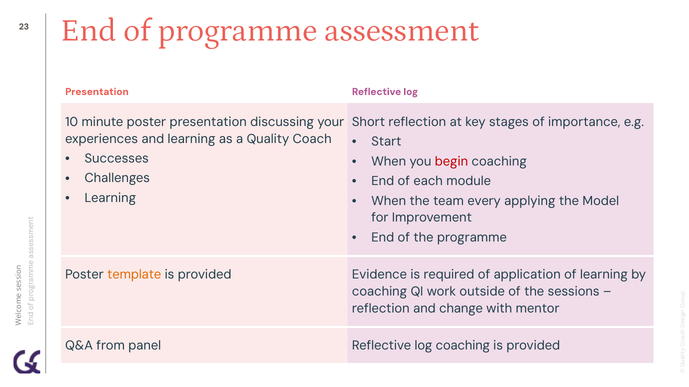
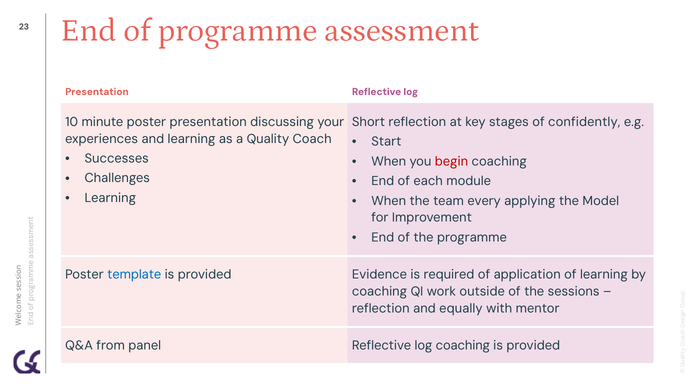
importance: importance -> confidently
template colour: orange -> blue
change: change -> equally
